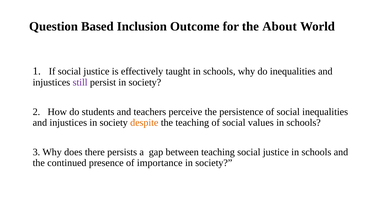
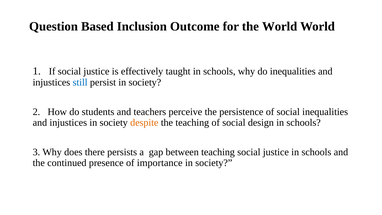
the About: About -> World
still colour: purple -> blue
values: values -> design
